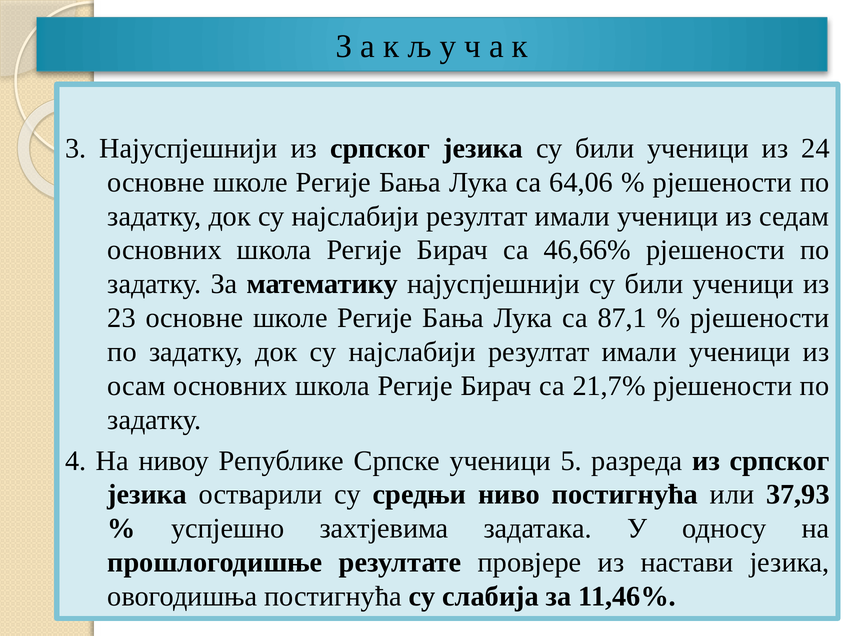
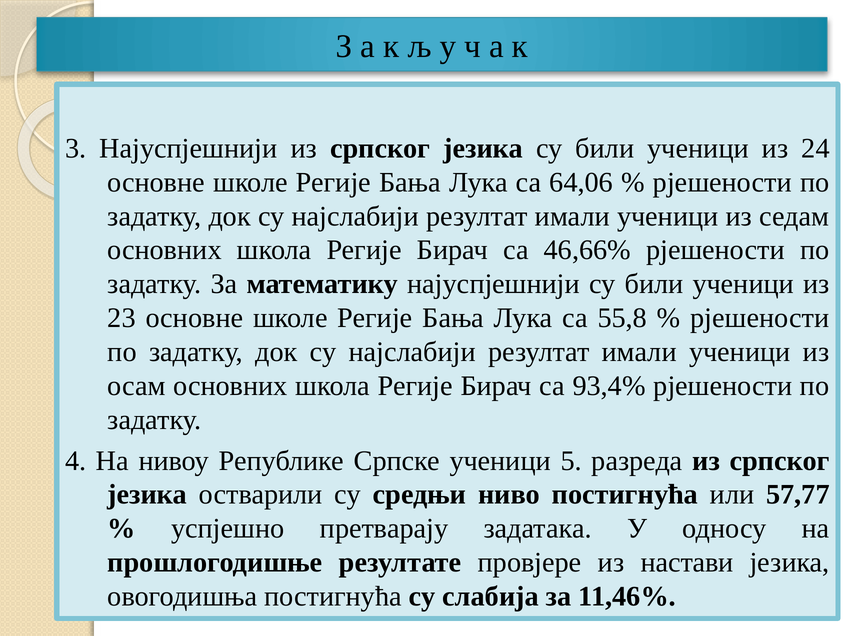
87,1: 87,1 -> 55,8
21,7%: 21,7% -> 93,4%
37,93: 37,93 -> 57,77
захтјевима: захтјевима -> претварају
